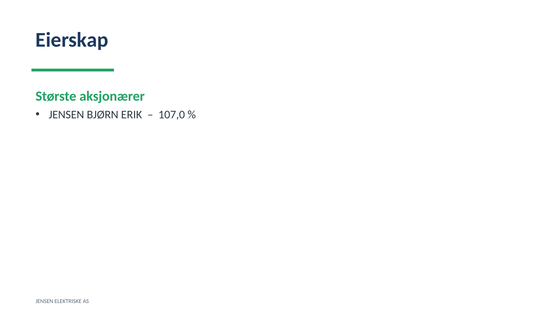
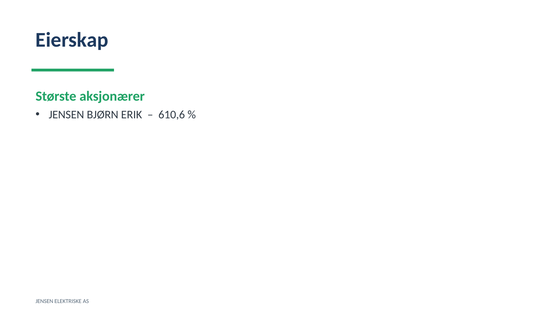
107,0: 107,0 -> 610,6
